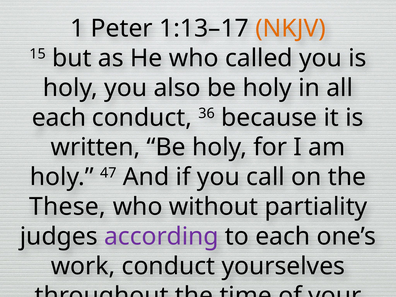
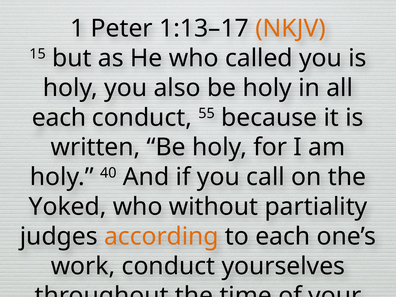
36: 36 -> 55
47: 47 -> 40
These: These -> Yoked
according colour: purple -> orange
